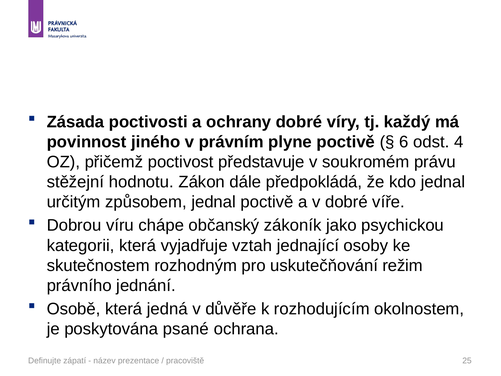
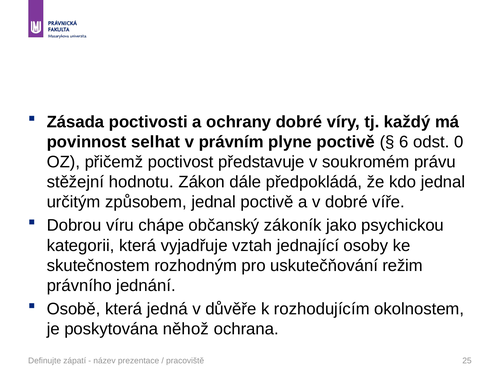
jiného: jiného -> selhat
4: 4 -> 0
psané: psané -> něhož
